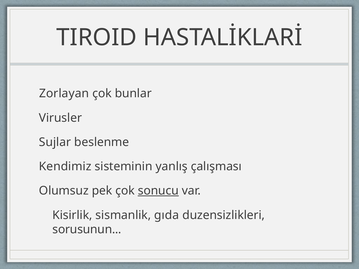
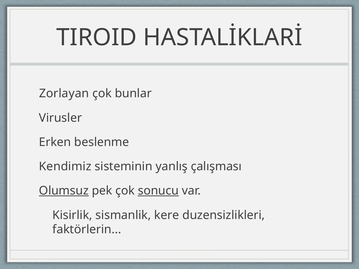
Sujlar: Sujlar -> Erken
Olumsuz underline: none -> present
gıda: gıda -> kere
sorusunun: sorusunun -> faktörlerin
